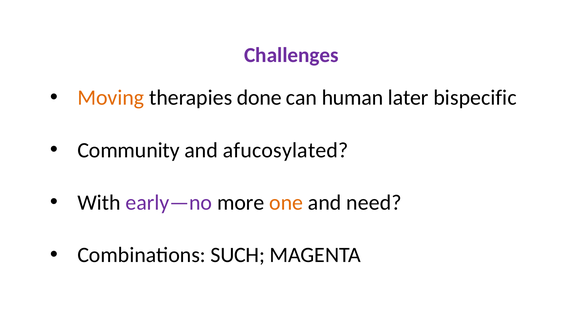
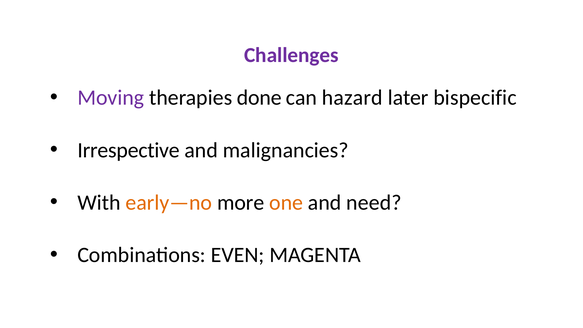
Moving colour: orange -> purple
human: human -> hazard
Community: Community -> Irrespective
afucosylated: afucosylated -> malignancies
early—no colour: purple -> orange
SUCH: SUCH -> EVEN
